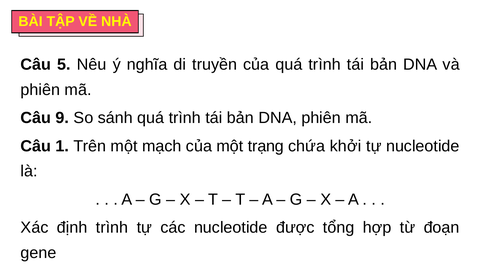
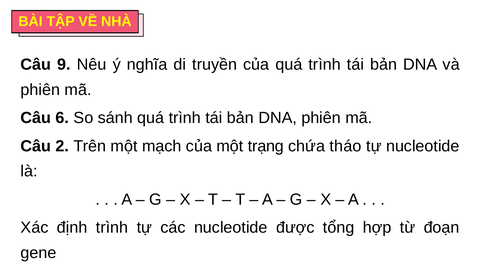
5: 5 -> 9
9: 9 -> 6
1: 1 -> 2
khởi: khởi -> tháo
